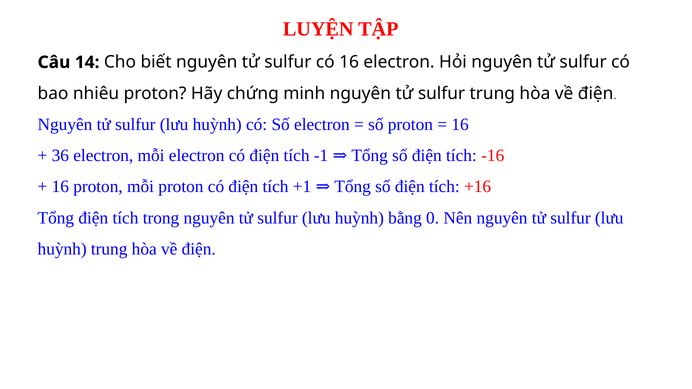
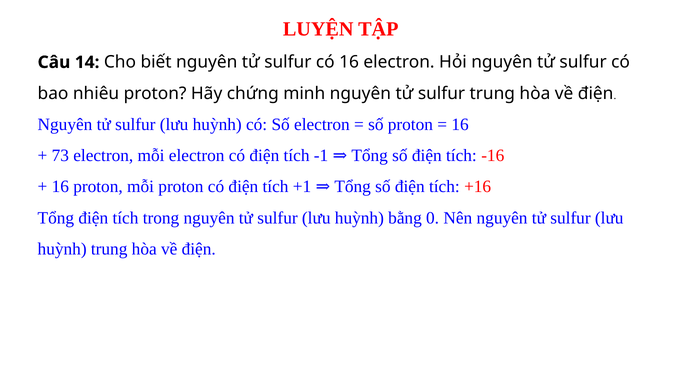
36: 36 -> 73
